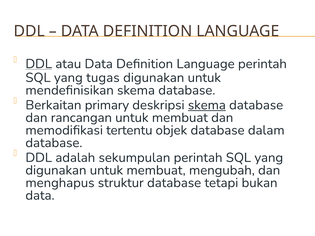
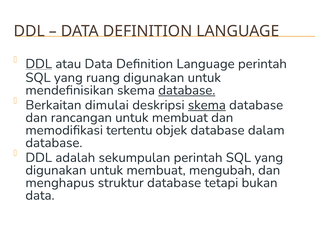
tugas: tugas -> ruang
database at (187, 90) underline: none -> present
primary: primary -> dimulai
